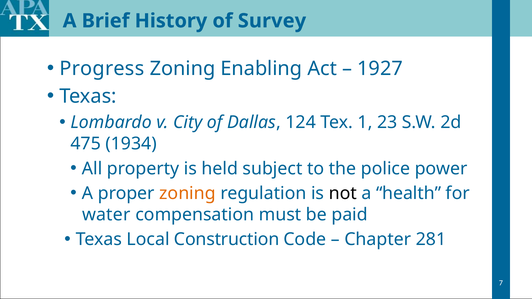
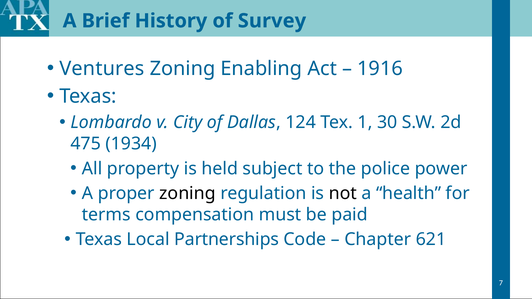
Progress: Progress -> Ventures
1927: 1927 -> 1916
23: 23 -> 30
zoning at (188, 194) colour: orange -> black
water: water -> terms
Construction: Construction -> Partnerships
281: 281 -> 621
